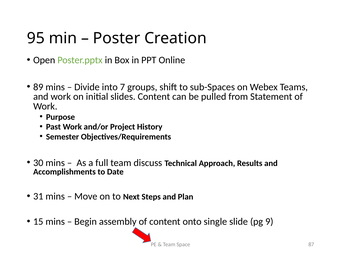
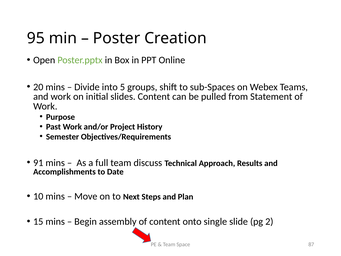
89: 89 -> 20
7: 7 -> 5
30: 30 -> 91
31: 31 -> 10
9: 9 -> 2
